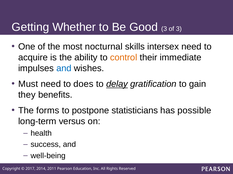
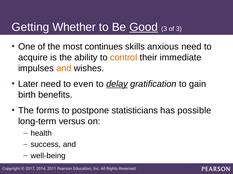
Good underline: none -> present
nocturnal: nocturnal -> continues
intersex: intersex -> anxious
and at (64, 69) colour: blue -> orange
Must: Must -> Later
does: does -> even
they: they -> birth
